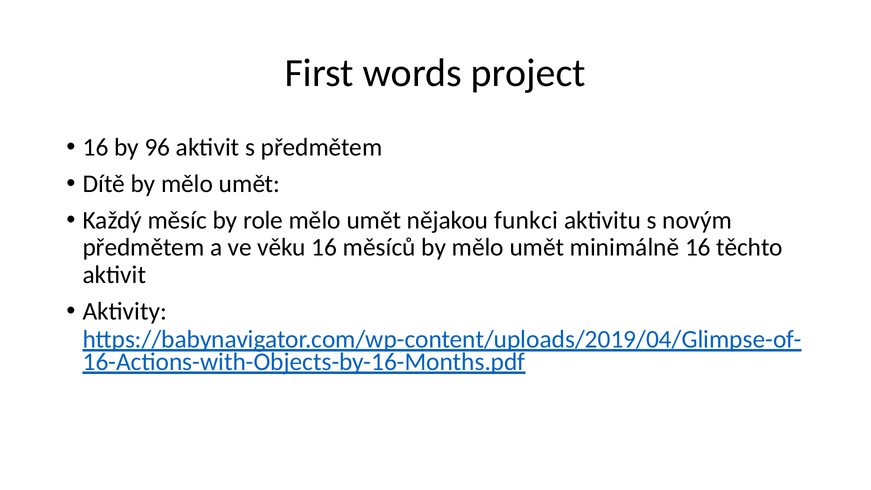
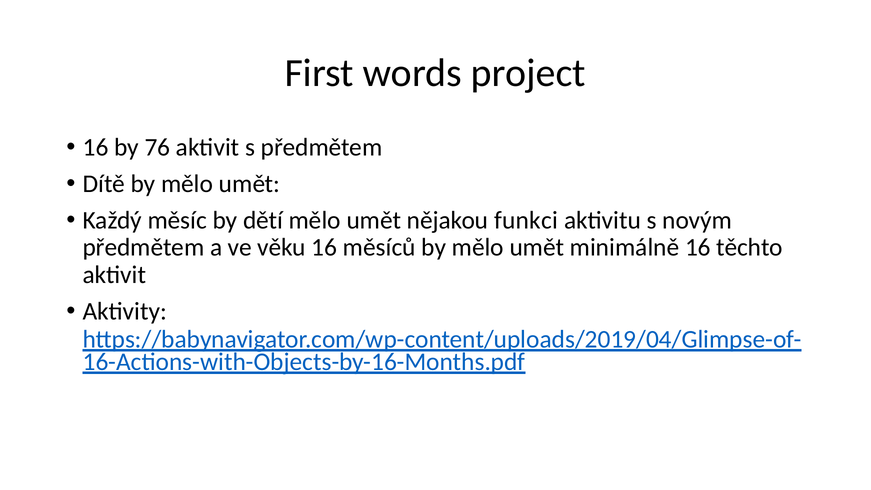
96: 96 -> 76
role: role -> dětí
